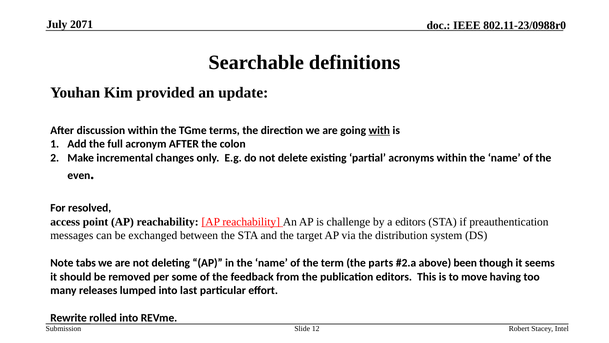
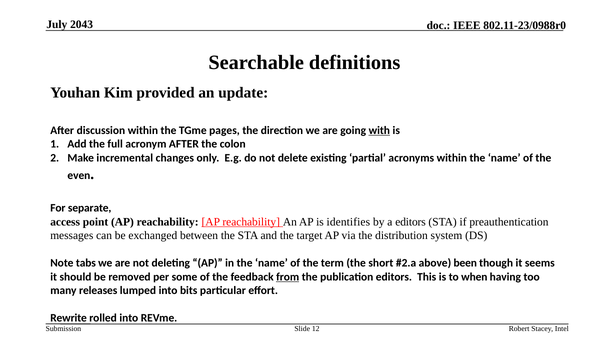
2071: 2071 -> 2043
terms: terms -> pages
resolved: resolved -> separate
challenge: challenge -> identifies
parts: parts -> short
from underline: none -> present
move: move -> when
last: last -> bits
